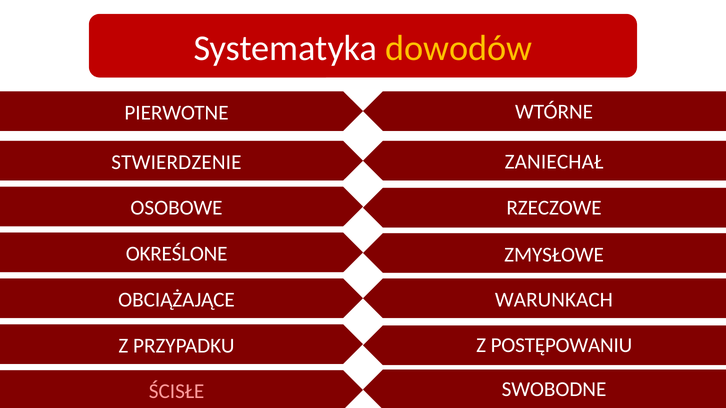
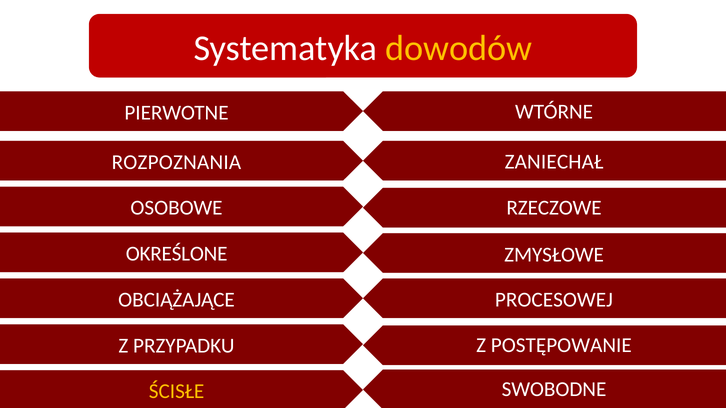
STWIERDZENIE: STWIERDZENIE -> ROZPOZNANIA
WARUNKACH: WARUNKACH -> PROCESOWEJ
POSTĘPOWANIU: POSTĘPOWANIU -> POSTĘPOWANIE
ŚCISŁE colour: pink -> yellow
